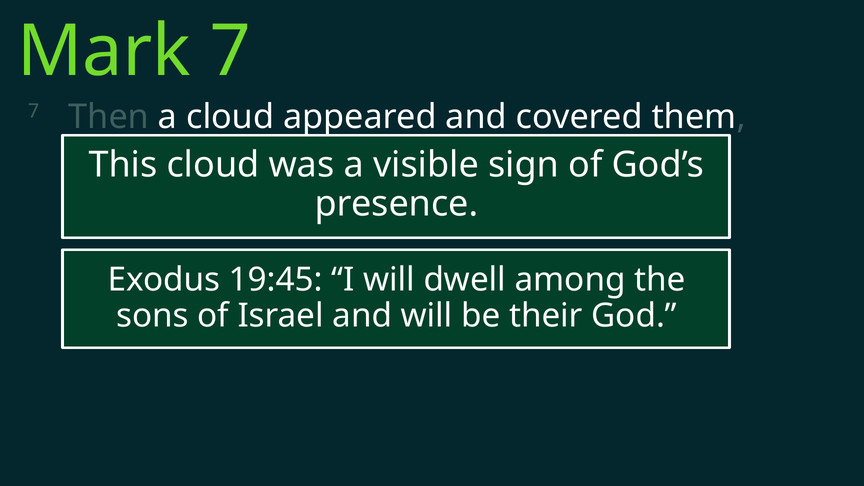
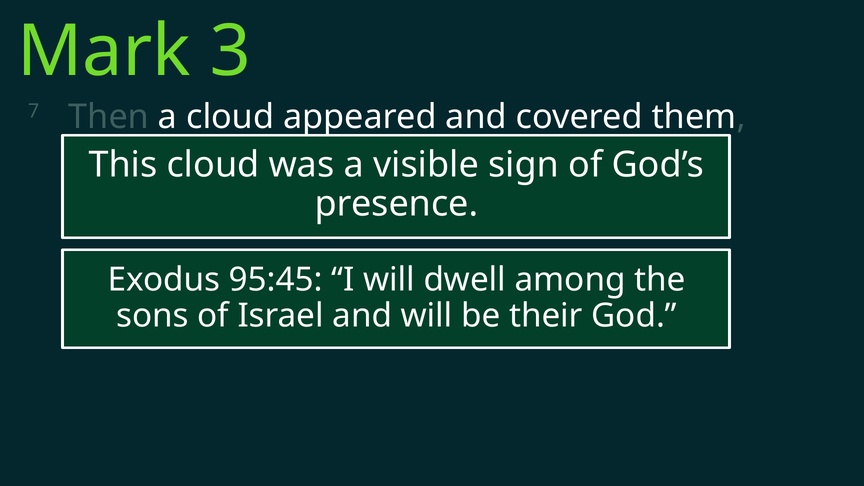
Mark 7: 7 -> 3
19:45: 19:45 -> 95:45
